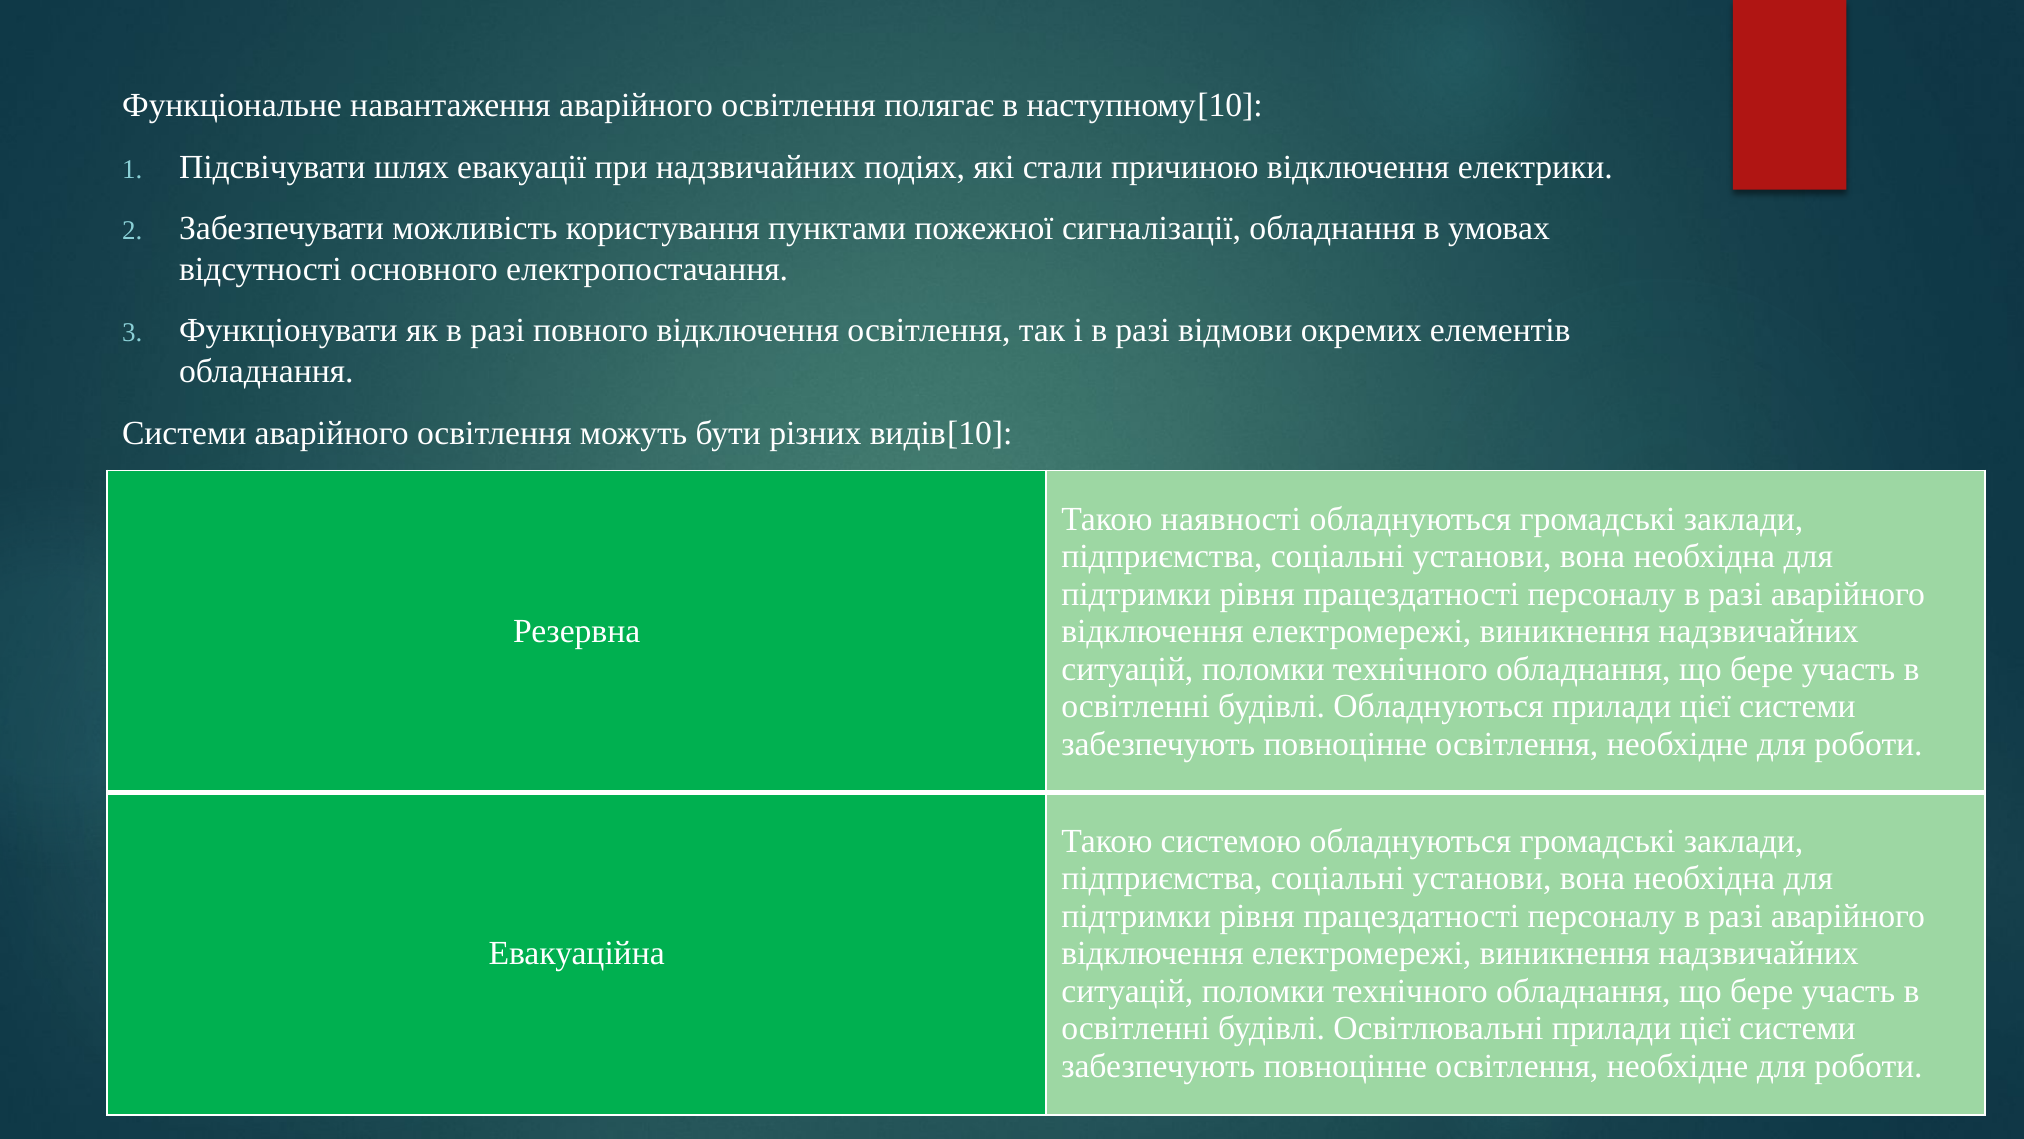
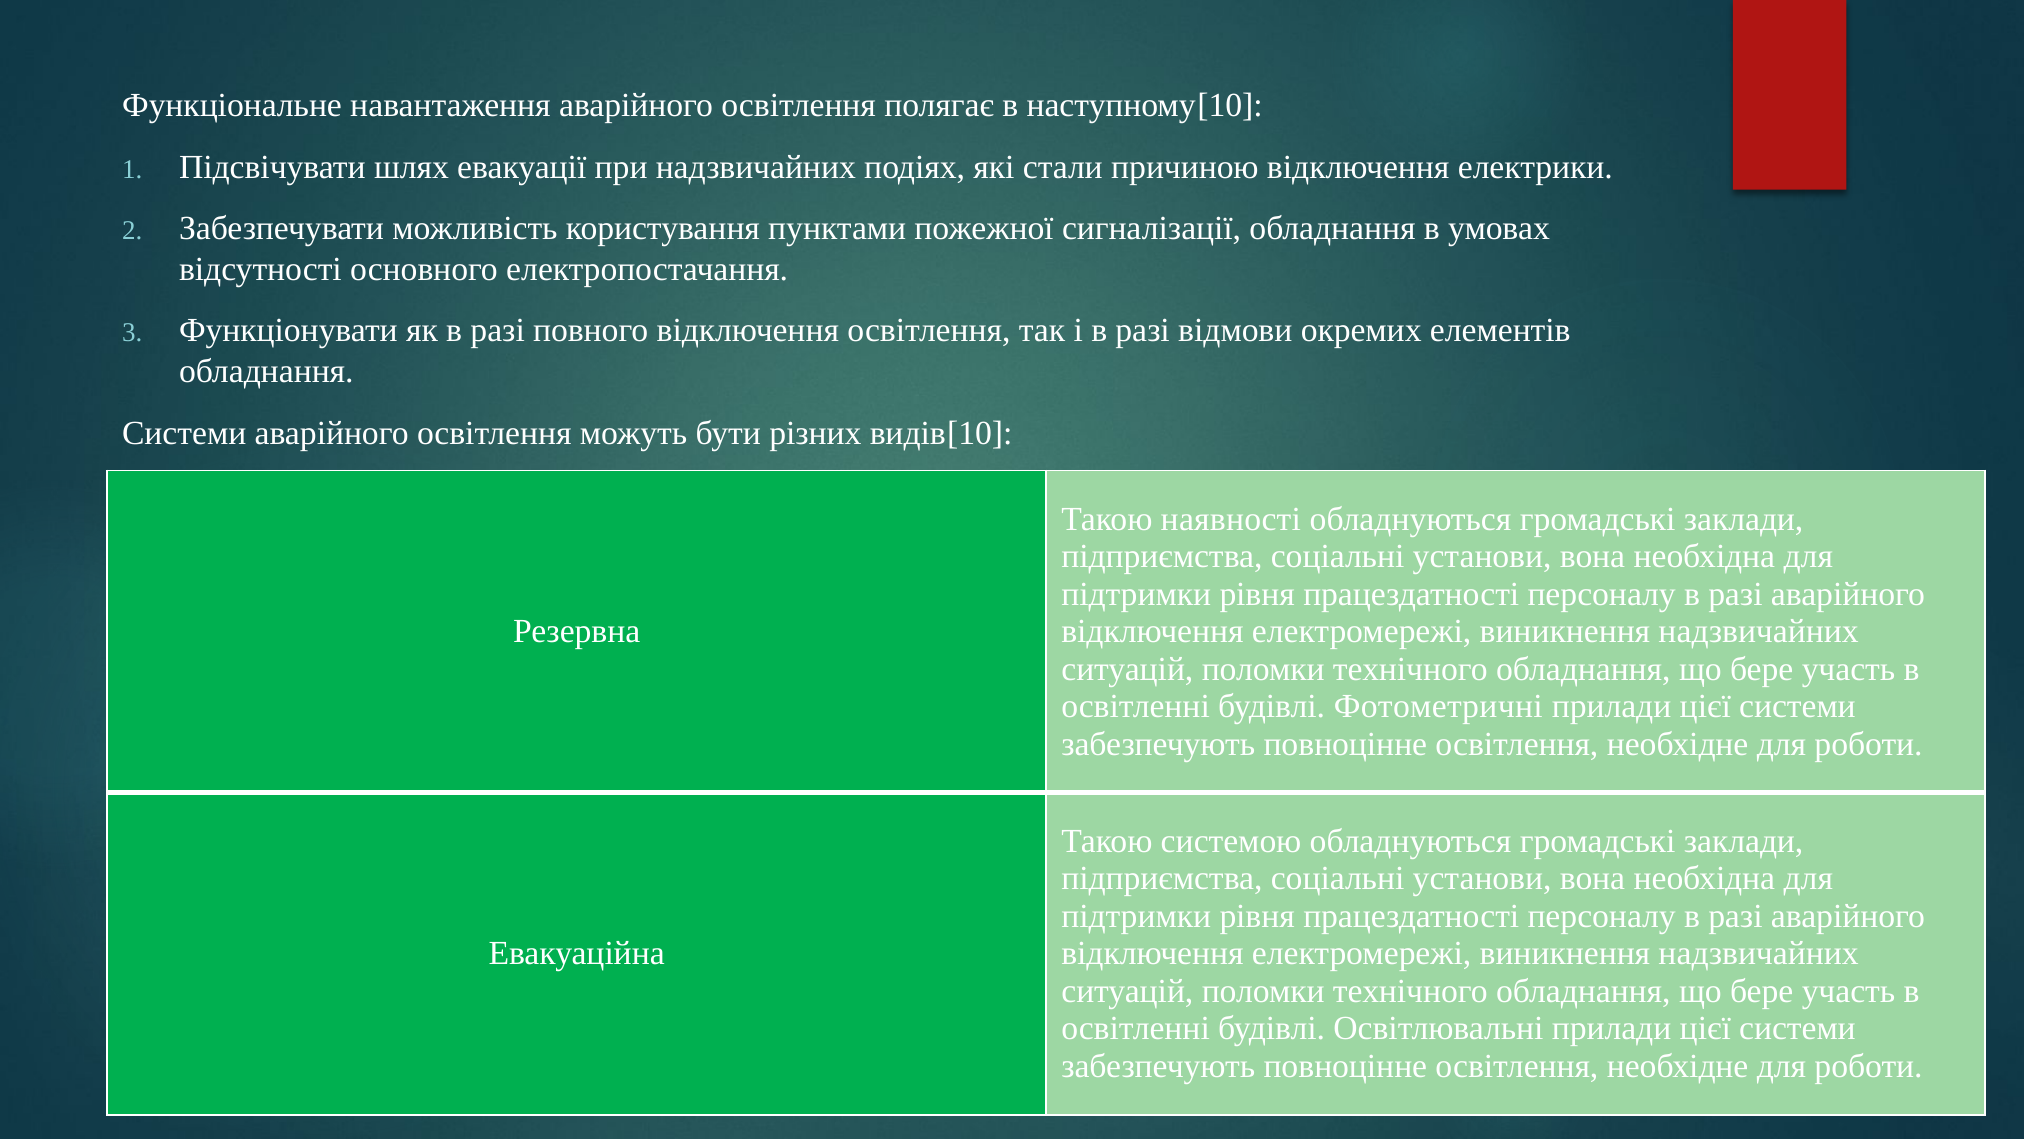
будівлі Обладнуються: Обладнуються -> Фотометричні
